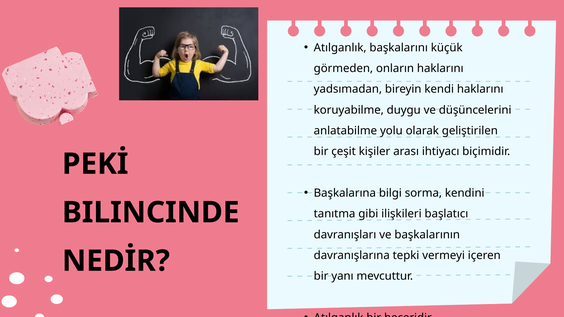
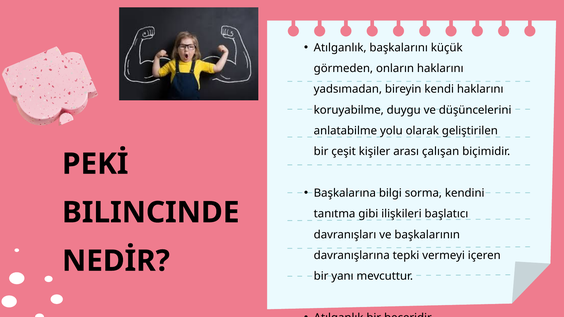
ihtiyacı: ihtiyacı -> çalışan
